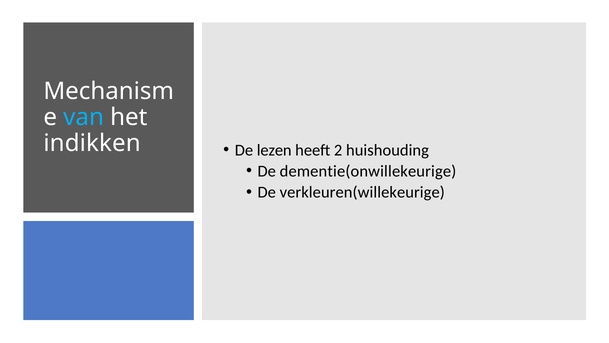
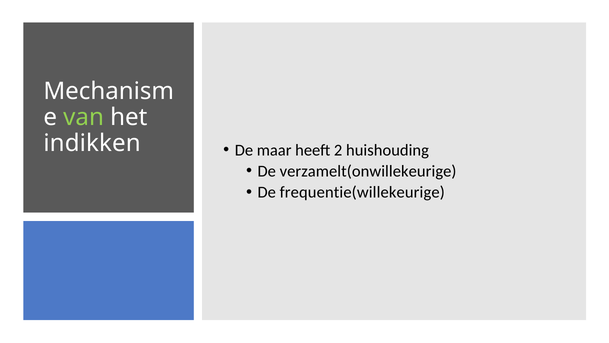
van colour: light blue -> light green
lezen: lezen -> maar
dementie(onwillekeurige: dementie(onwillekeurige -> verzamelt(onwillekeurige
verkleuren(willekeurige: verkleuren(willekeurige -> frequentie(willekeurige
